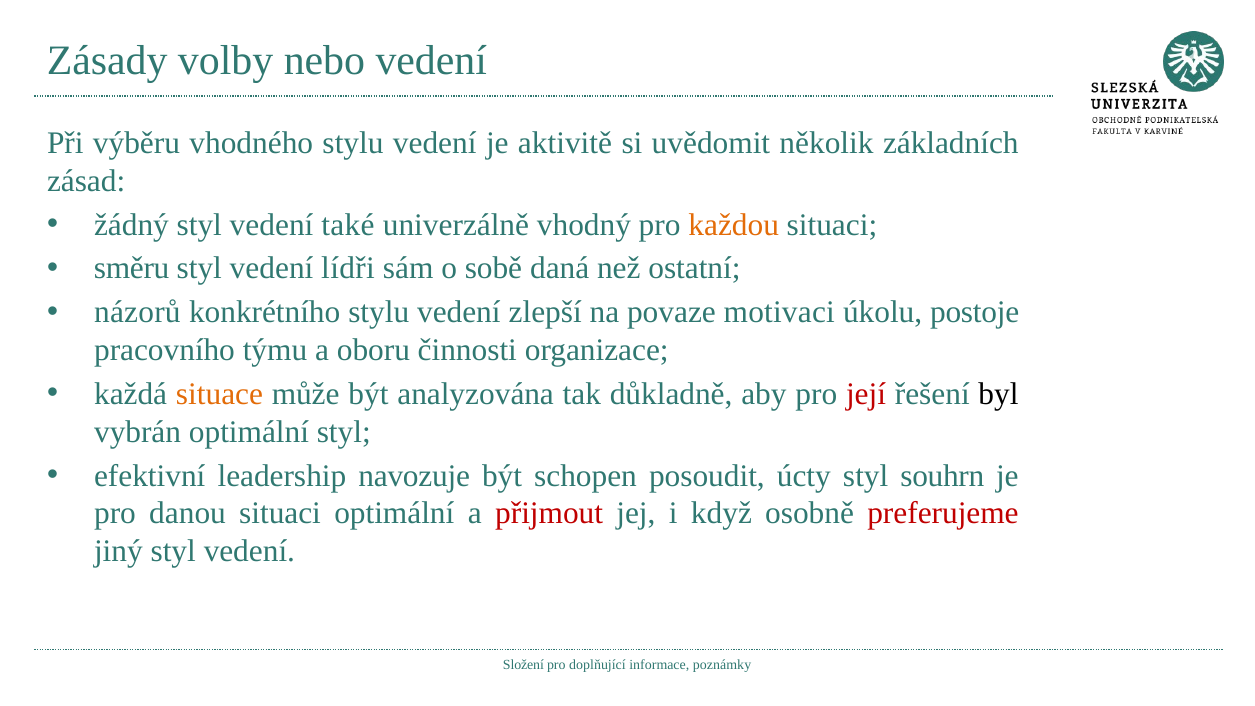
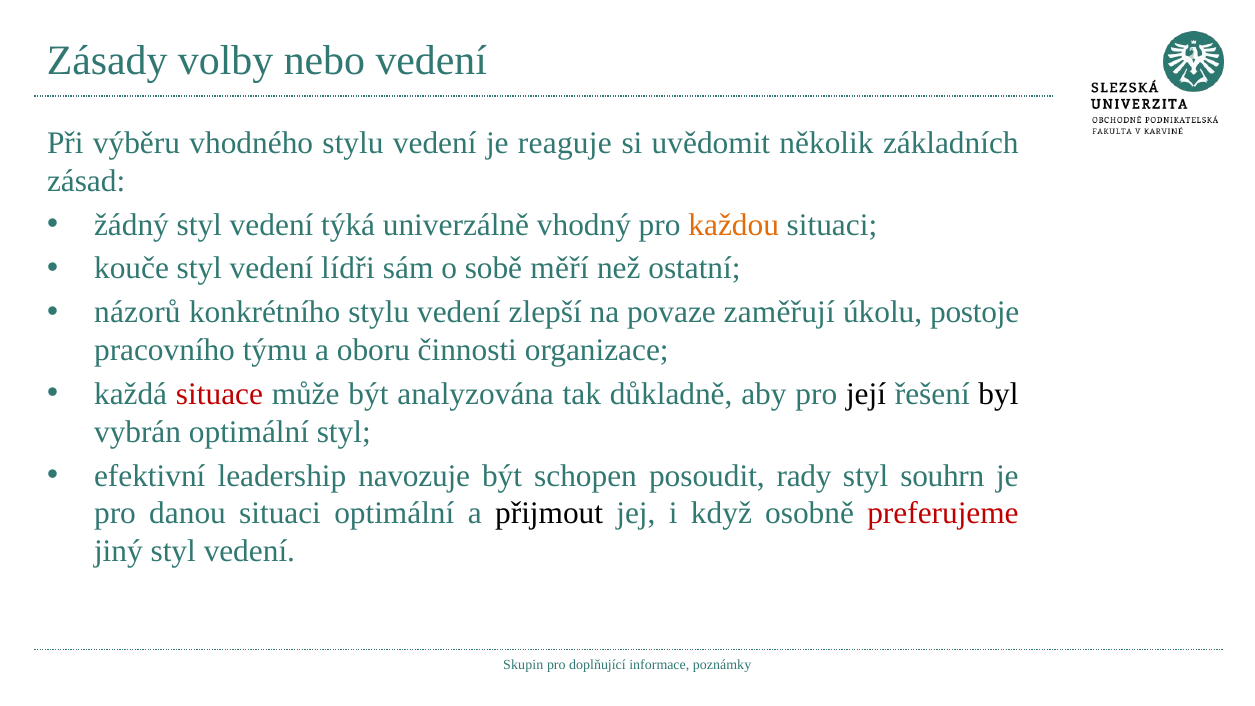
aktivitě: aktivitě -> reaguje
také: také -> týká
směru: směru -> kouče
daná: daná -> měří
motivaci: motivaci -> zaměřují
situace colour: orange -> red
její colour: red -> black
úcty: úcty -> rady
přijmout colour: red -> black
Složení: Složení -> Skupin
